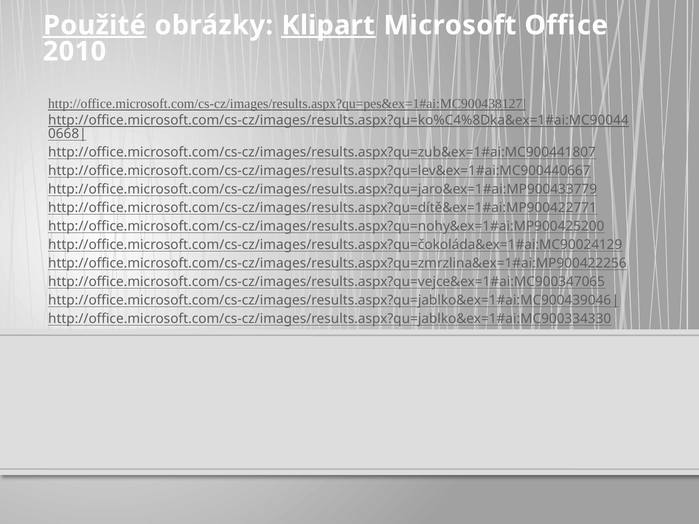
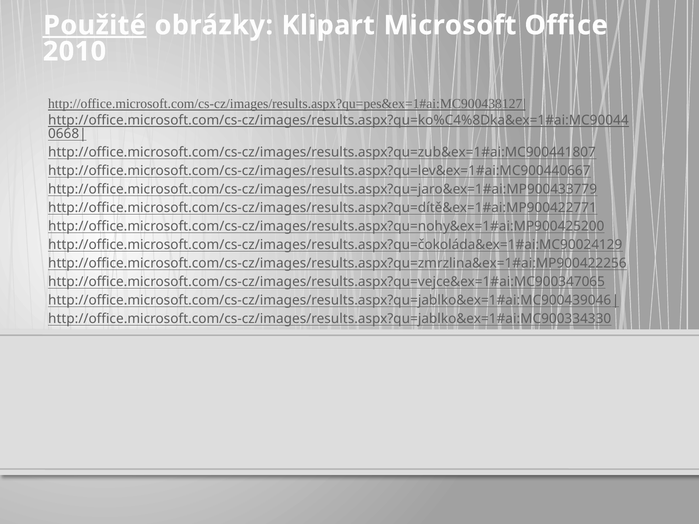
Klipart underline: present -> none
